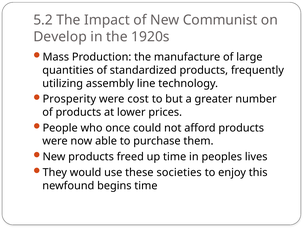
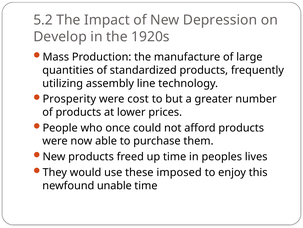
Communist: Communist -> Depression
societies: societies -> imposed
begins: begins -> unable
